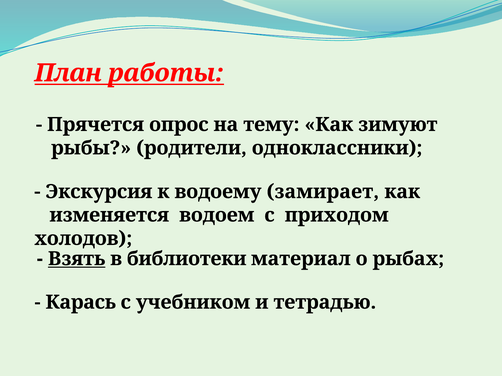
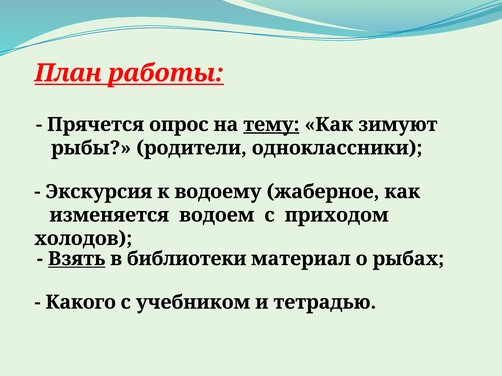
тему underline: none -> present
замирает: замирает -> жаберное
Карась: Карась -> Какого
